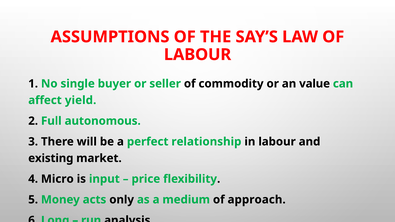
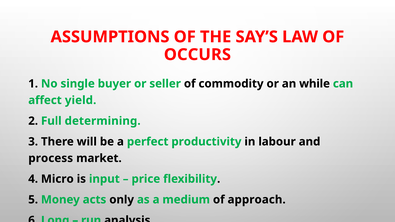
LABOUR at (198, 55): LABOUR -> OCCURS
value: value -> while
autonomous: autonomous -> determining
relationship: relationship -> productivity
existing: existing -> process
